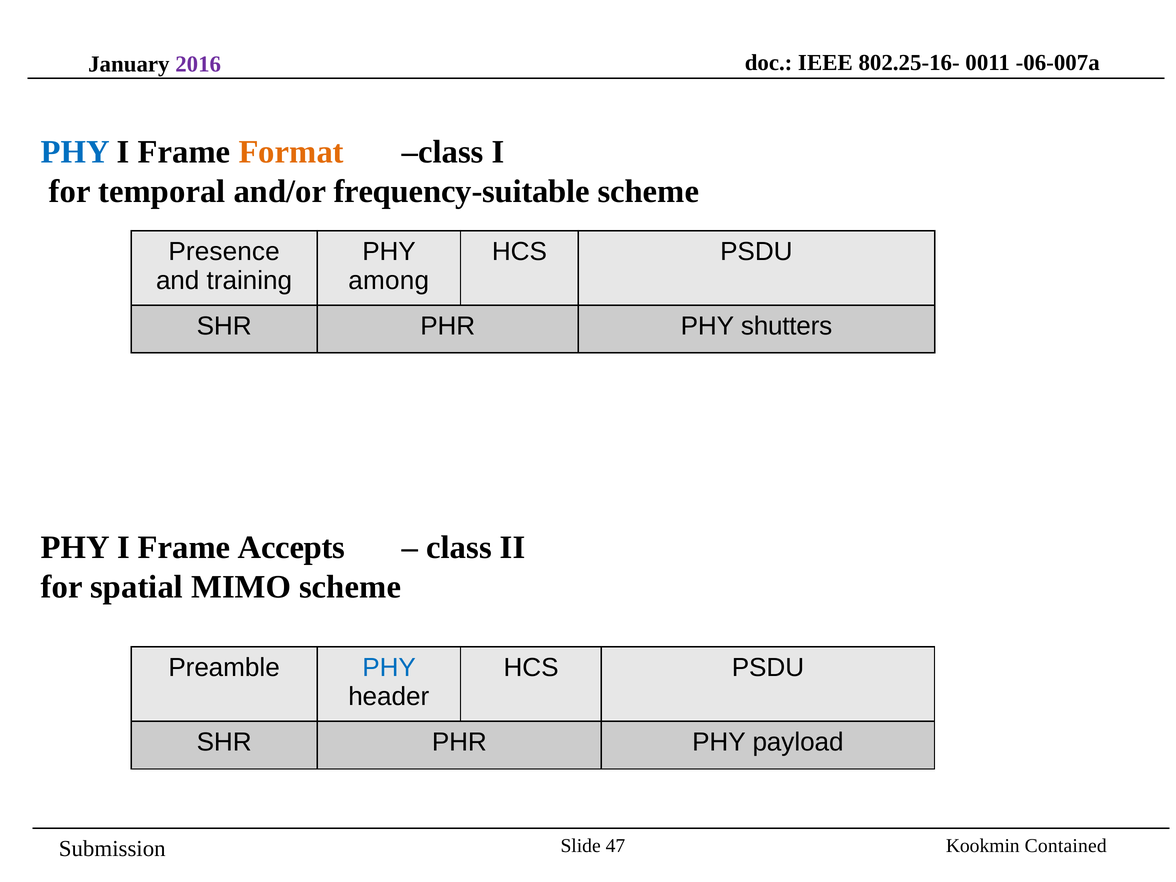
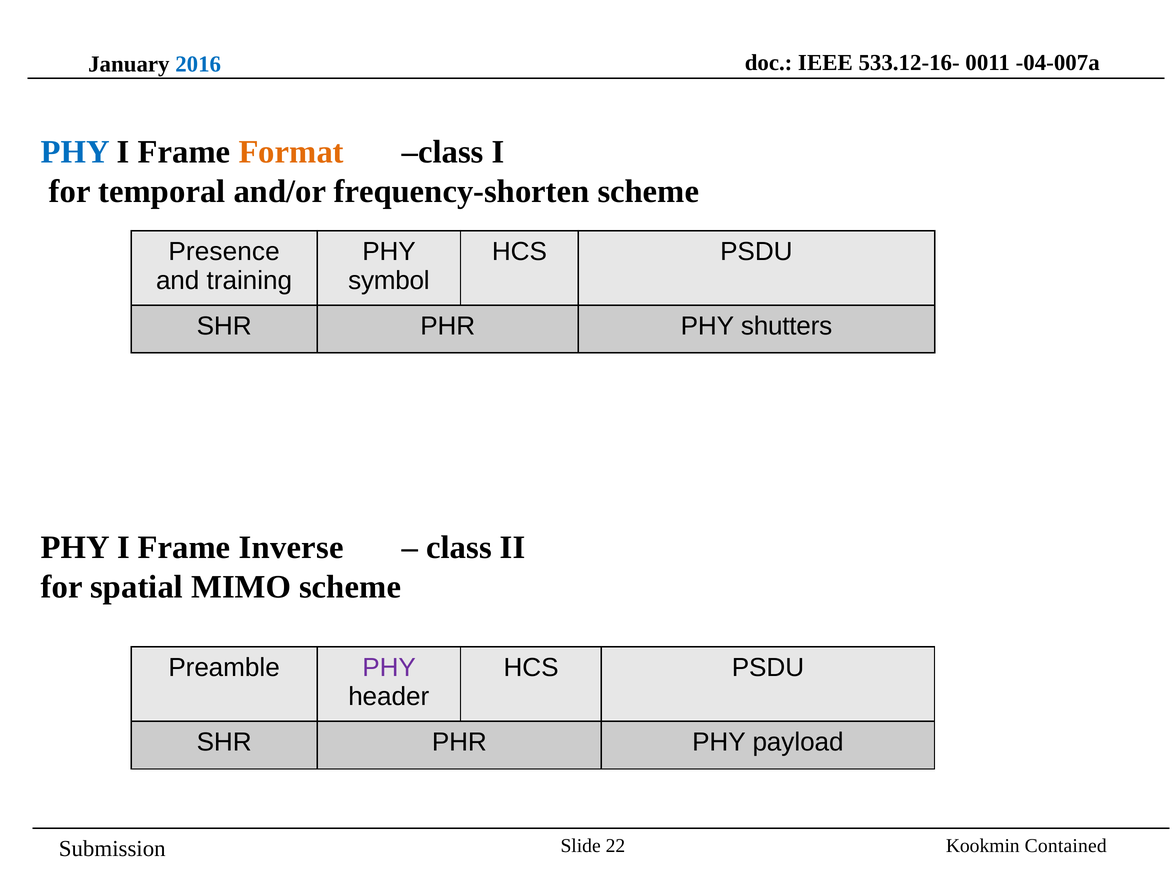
802.25-16-: 802.25-16- -> 533.12-16-
-06-007a: -06-007a -> -04-007a
2016 colour: purple -> blue
frequency-suitable: frequency-suitable -> frequency-shorten
among: among -> symbol
Accepts: Accepts -> Inverse
PHY at (389, 668) colour: blue -> purple
47: 47 -> 22
